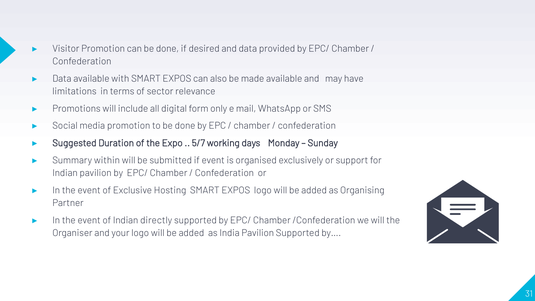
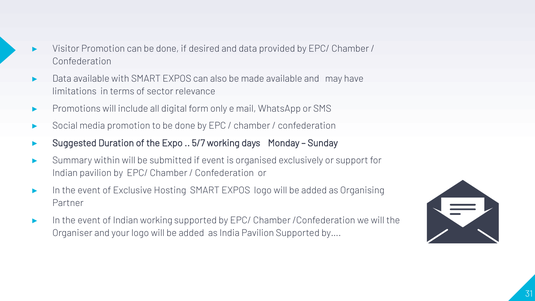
Indian directly: directly -> working
